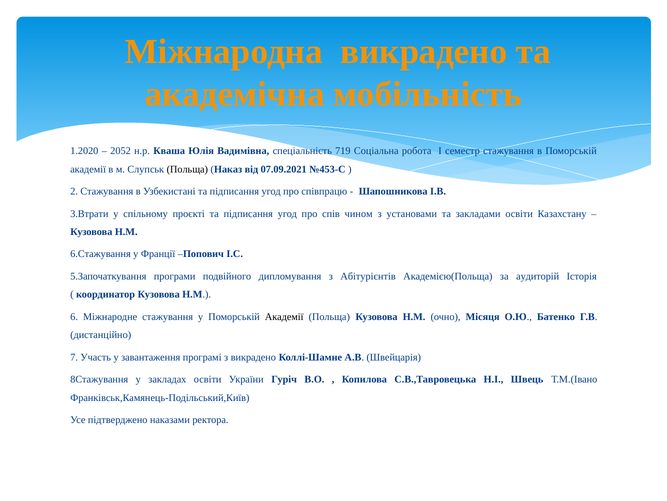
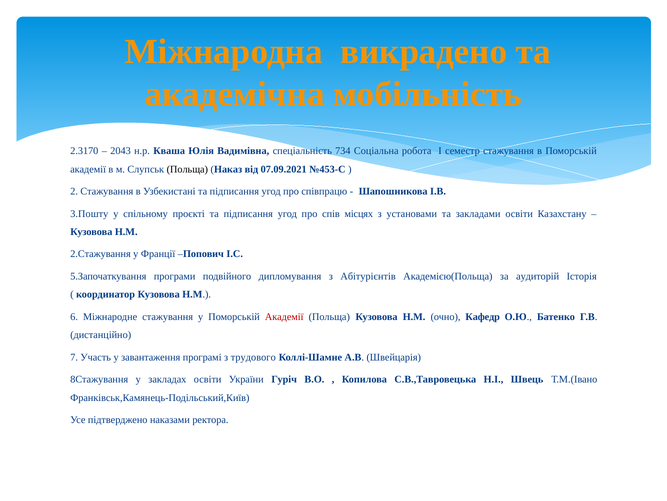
1.2020: 1.2020 -> 2.3170
2052: 2052 -> 2043
719: 719 -> 734
3.Втрати: 3.Втрати -> 3.Пошту
чином: чином -> місцях
6.Стажування: 6.Стажування -> 2.Стажування
Академії at (284, 316) colour: black -> red
Місяця: Місяця -> Кафедр
з викрадено: викрадено -> трудового
